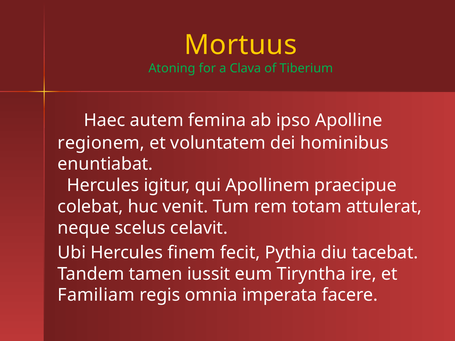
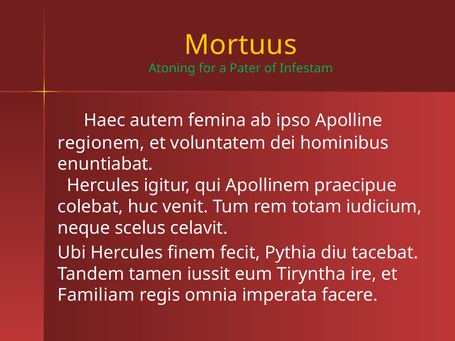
Clava: Clava -> Pater
Tiberium: Tiberium -> Infestam
attulerat: attulerat -> iudicium
